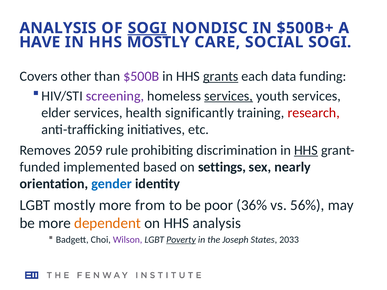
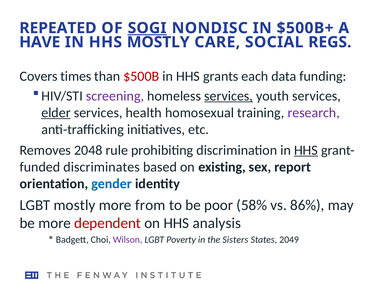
ANALYSIS at (58, 28): ANALYSIS -> REPEATED
SOCIAL SOGI: SOGI -> REGS
other: other -> times
$500B colour: purple -> red
grants underline: present -> none
elder underline: none -> present
significantly: significantly -> homosexual
research colour: red -> purple
2059: 2059 -> 2048
implemented: implemented -> discriminates
settings: settings -> existing
nearly: nearly -> report
36%: 36% -> 58%
56%: 56% -> 86%
dependent colour: orange -> red
Poverty underline: present -> none
Joseph: Joseph -> Sisters
2033: 2033 -> 2049
